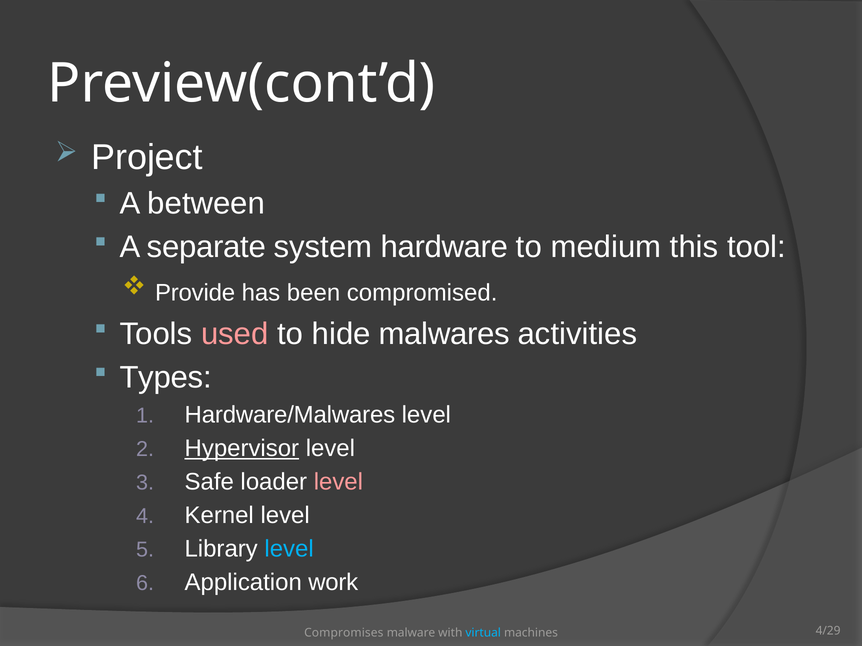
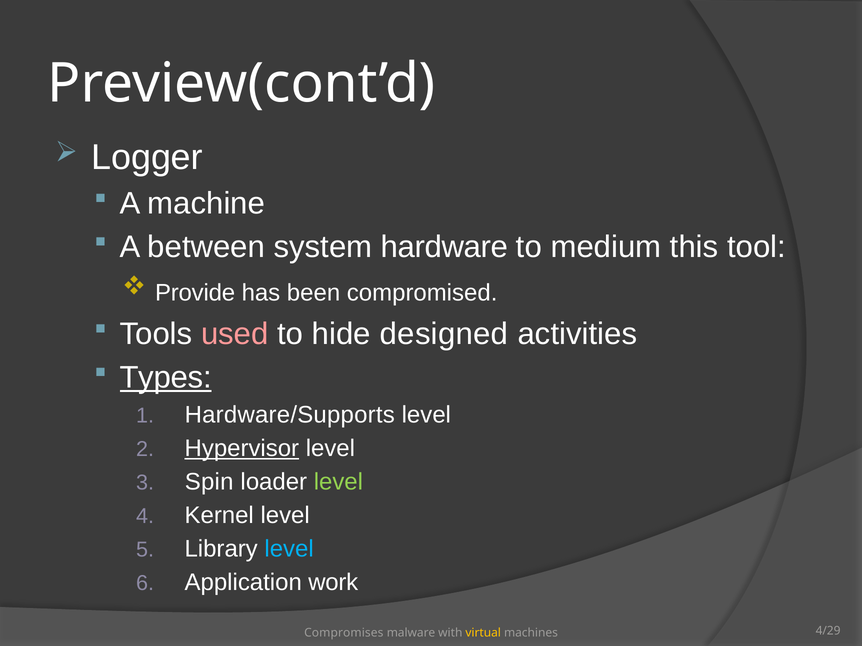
Project: Project -> Logger
between: between -> machine
separate: separate -> between
malwares: malwares -> designed
Types underline: none -> present
Hardware/Malwares: Hardware/Malwares -> Hardware/Supports
Safe: Safe -> Spin
level at (338, 482) colour: pink -> light green
virtual colour: light blue -> yellow
